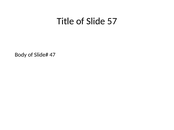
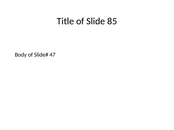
57: 57 -> 85
